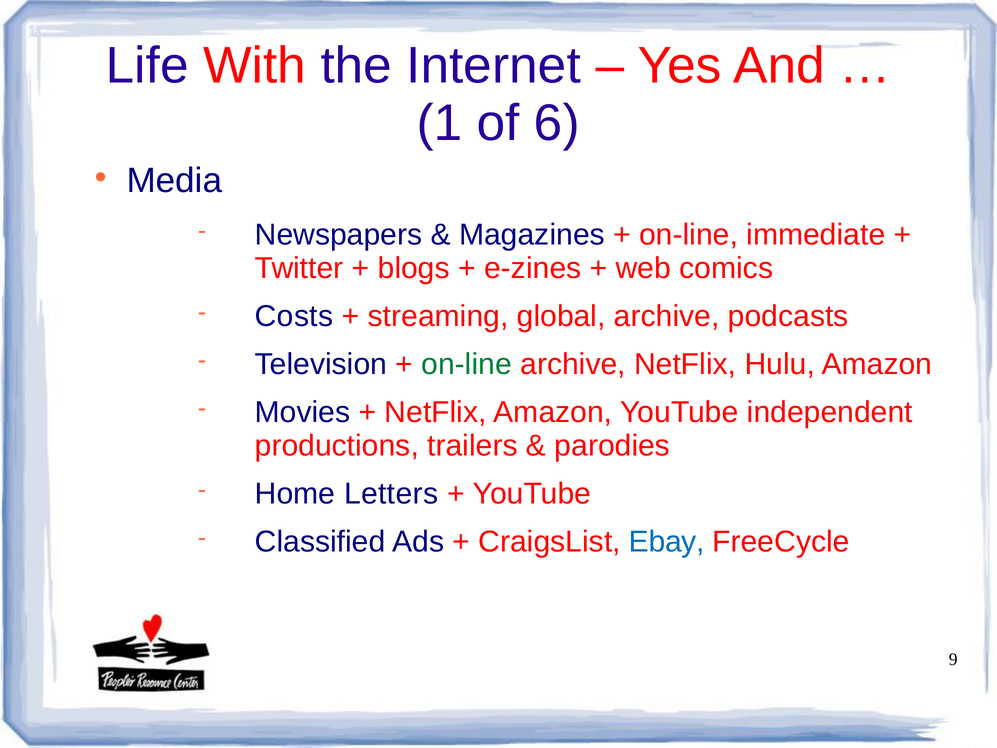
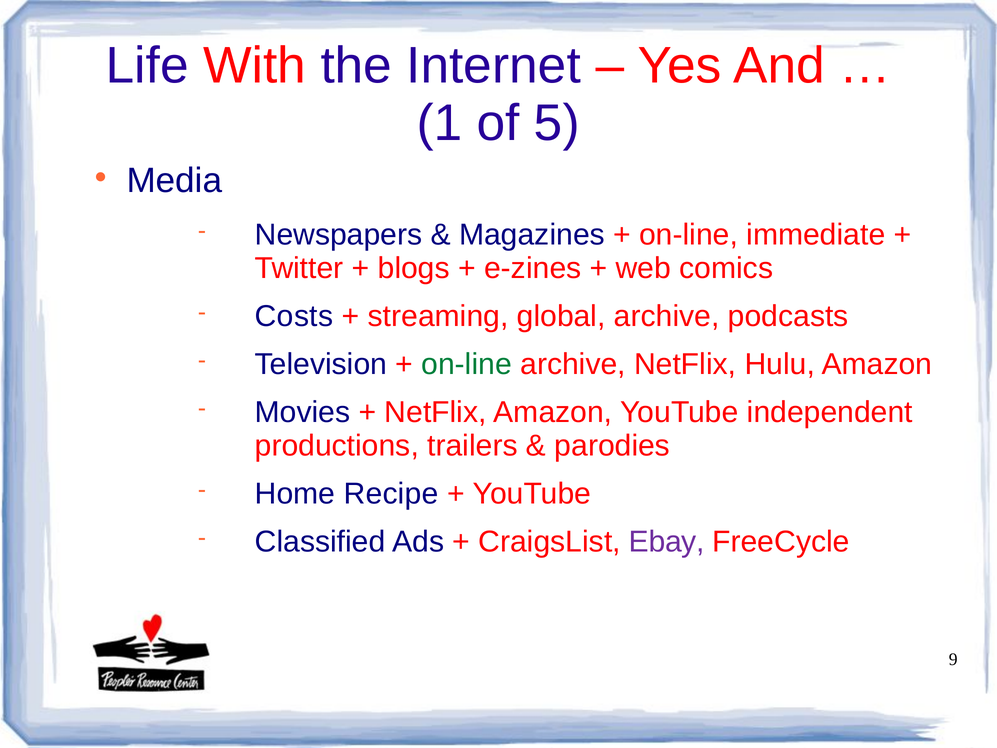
6: 6 -> 5
Letters: Letters -> Recipe
Ebay colour: blue -> purple
